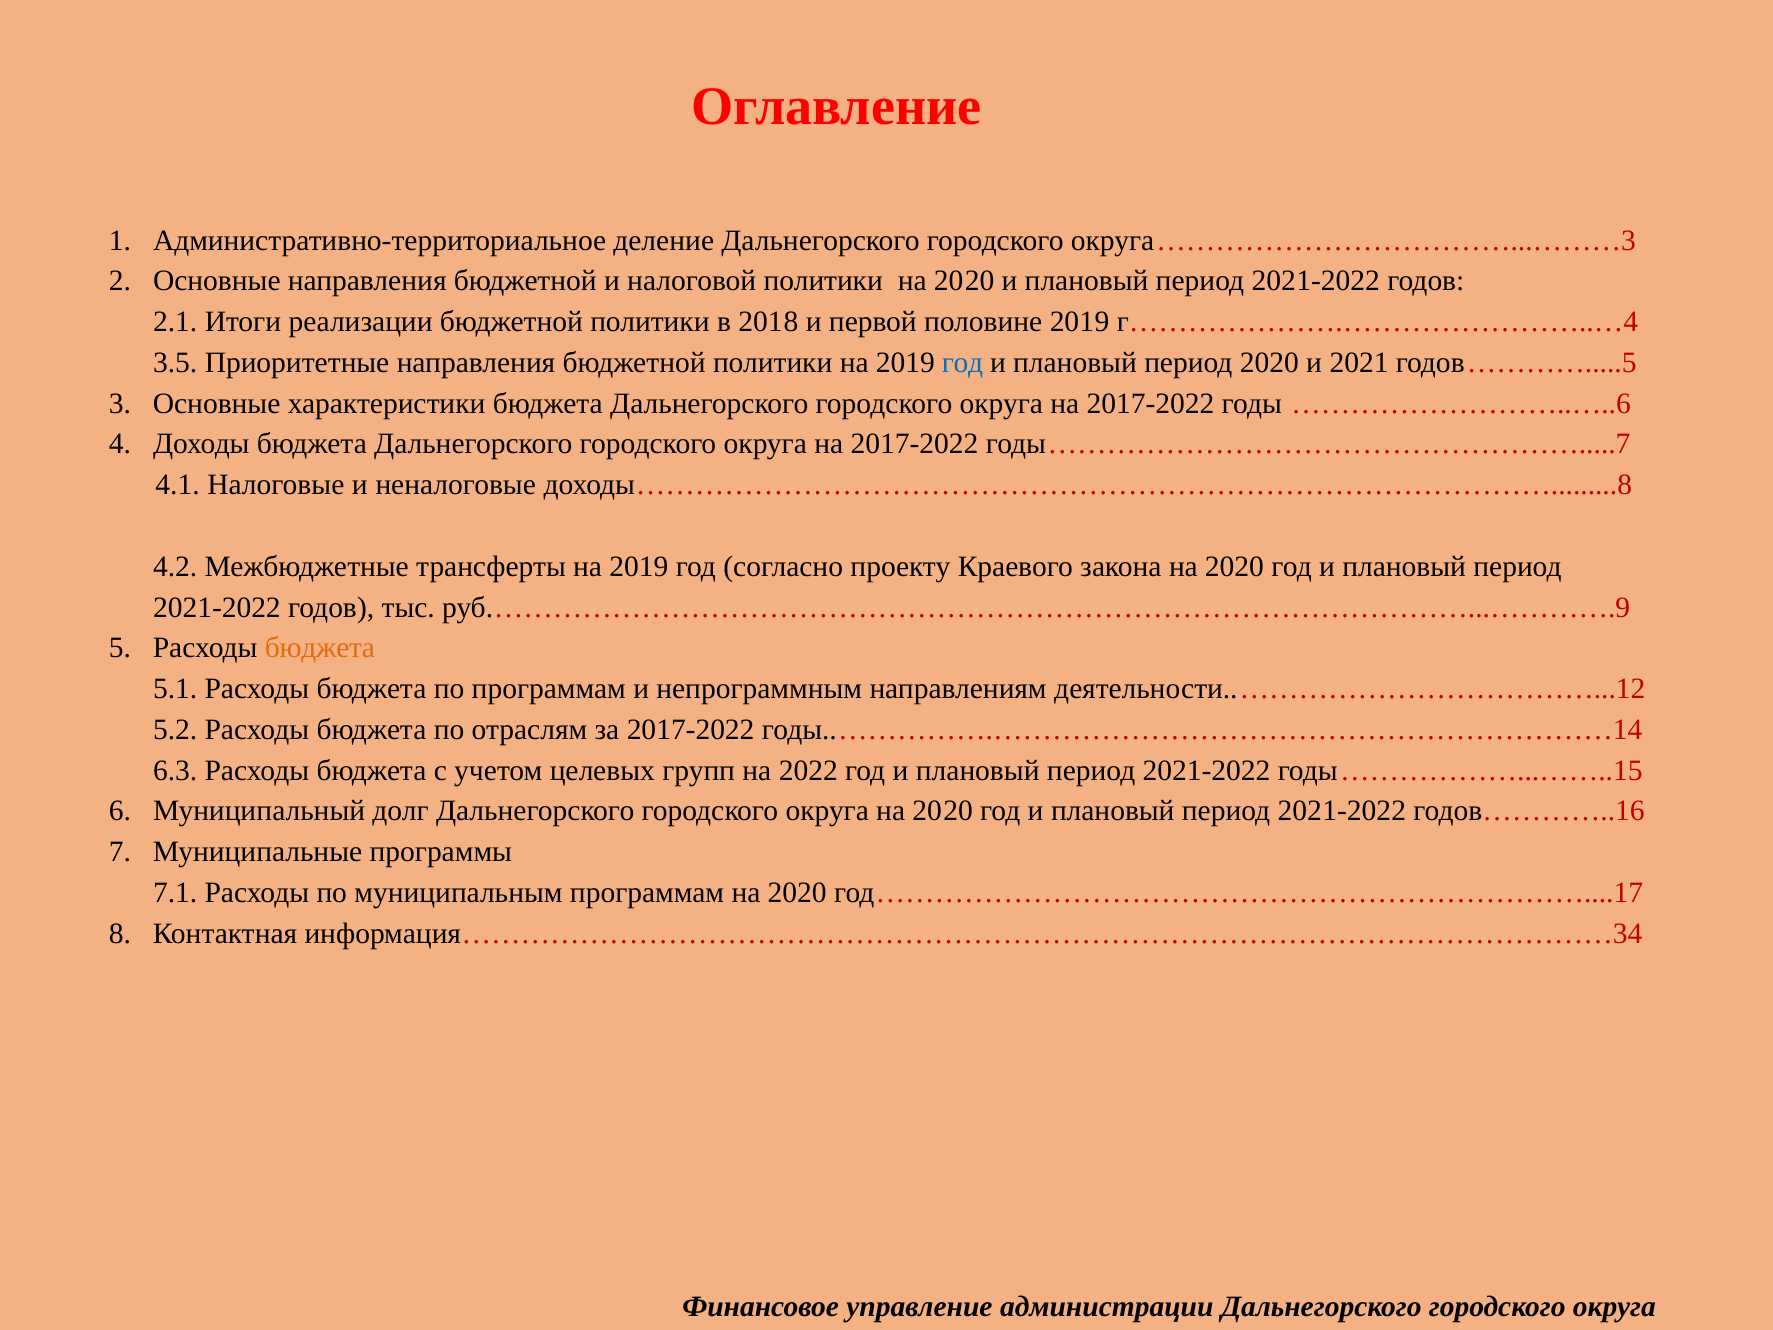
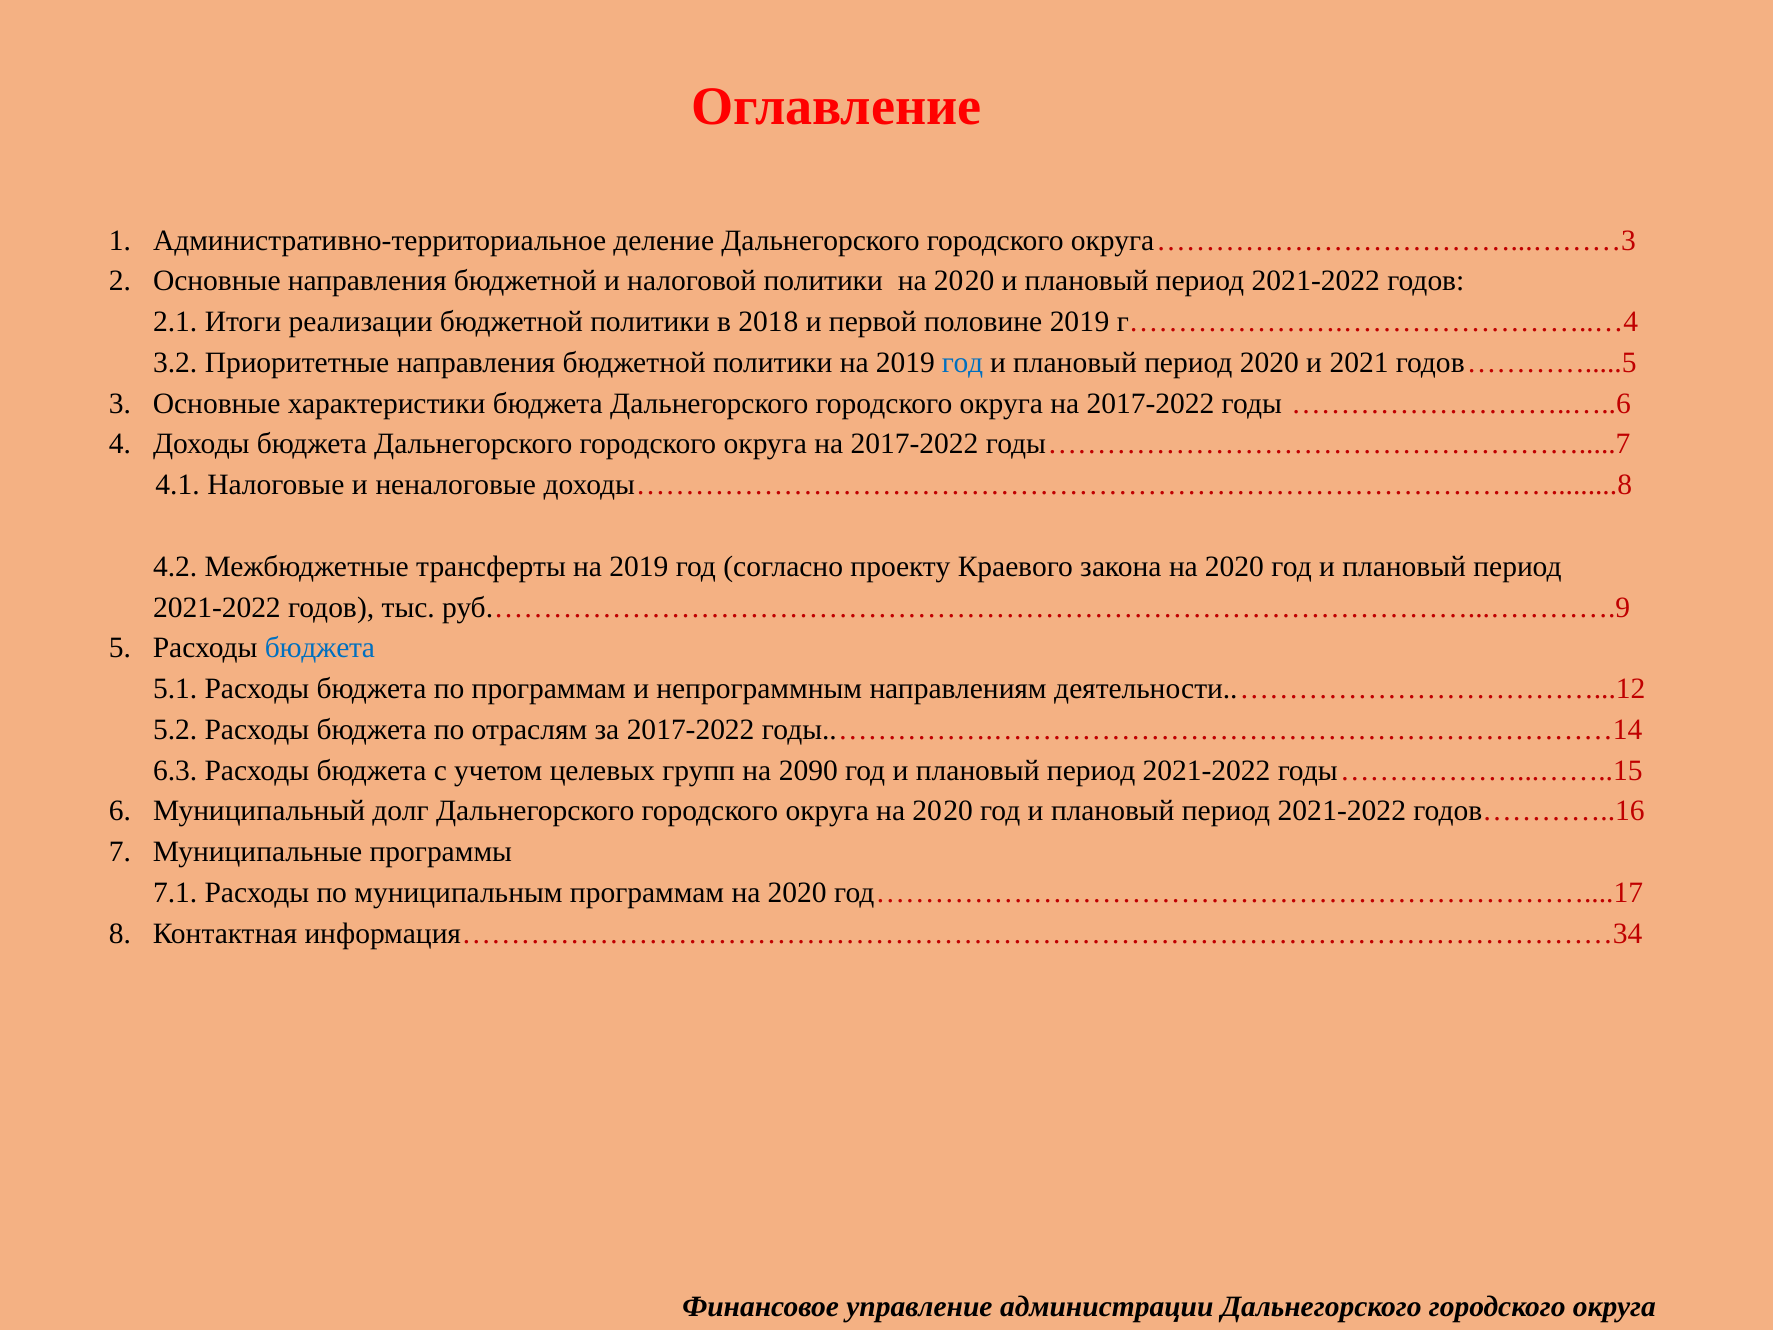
3.5: 3.5 -> 3.2
бюджета at (320, 648) colour: orange -> blue
2022: 2022 -> 2090
